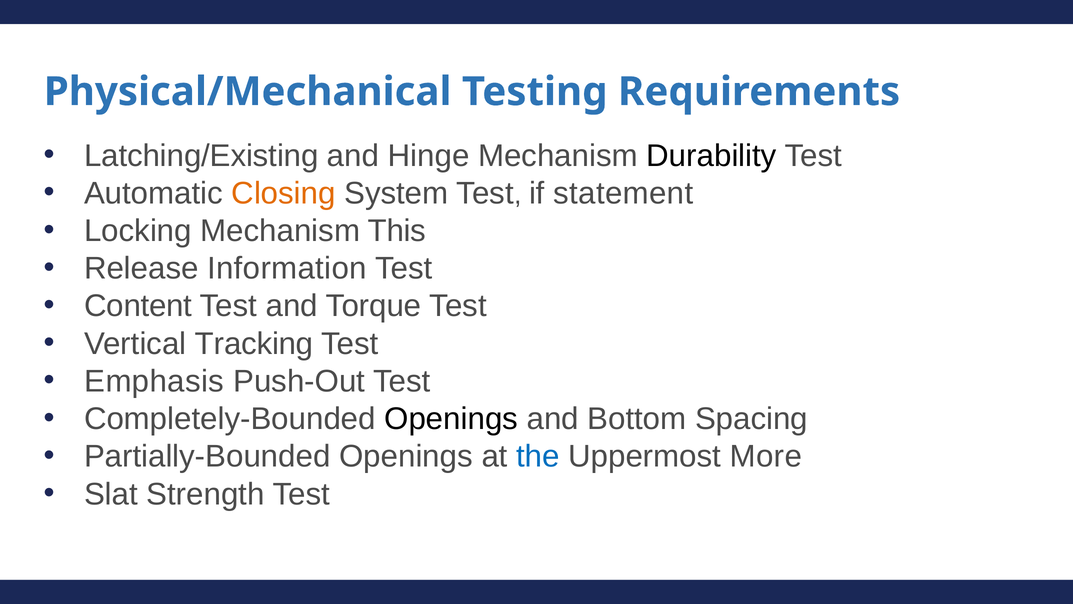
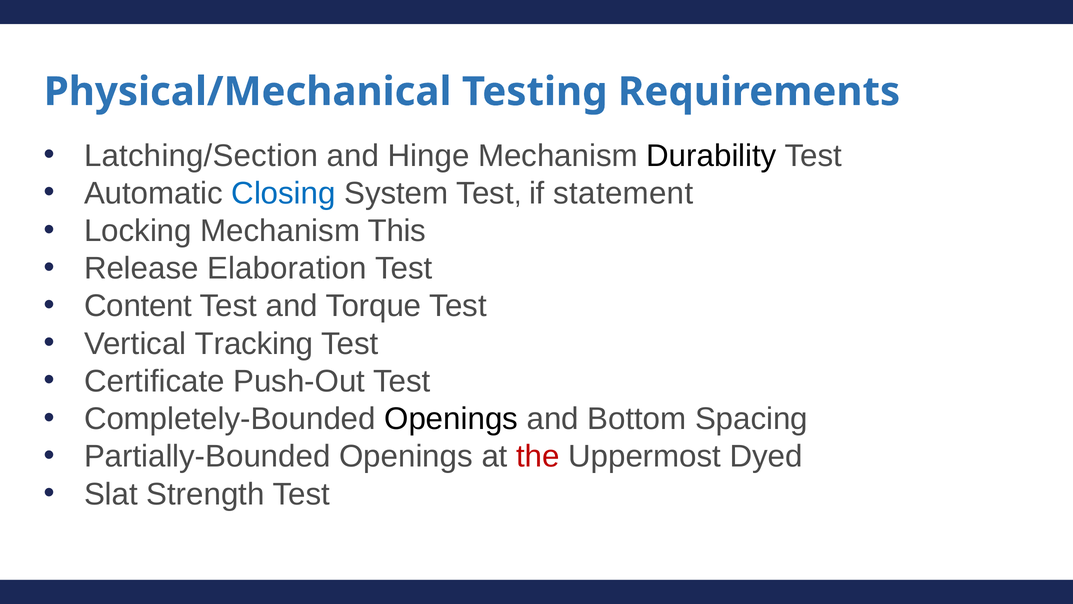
Latching/Existing: Latching/Existing -> Latching/Section
Closing colour: orange -> blue
Information: Information -> Elaboration
Emphasis: Emphasis -> Certificate
the colour: blue -> red
More: More -> Dyed
